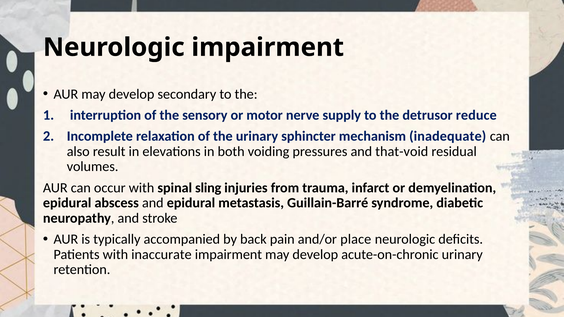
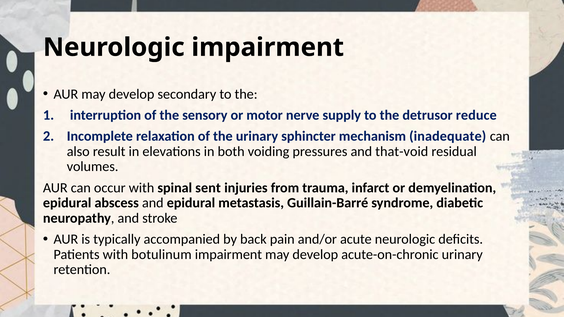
sling: sling -> sent
place: place -> acute
inaccurate: inaccurate -> botulinum
